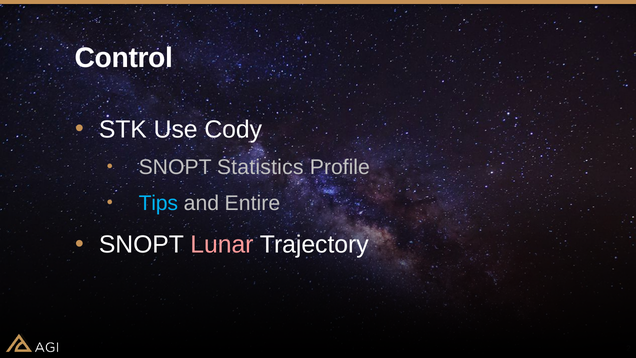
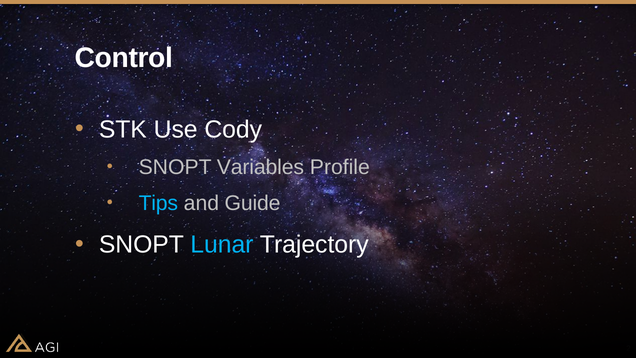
Statistics: Statistics -> Variables
Entire: Entire -> Guide
Lunar colour: pink -> light blue
